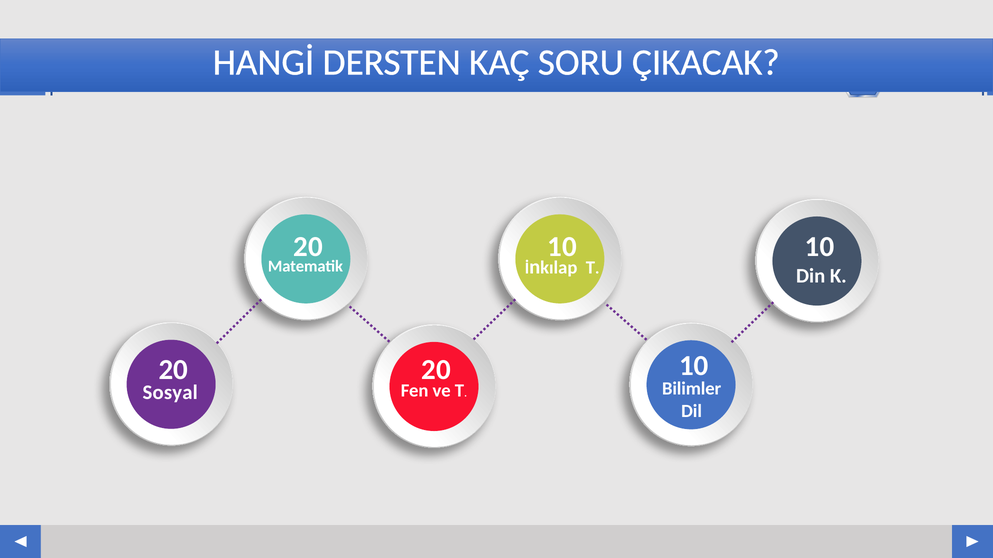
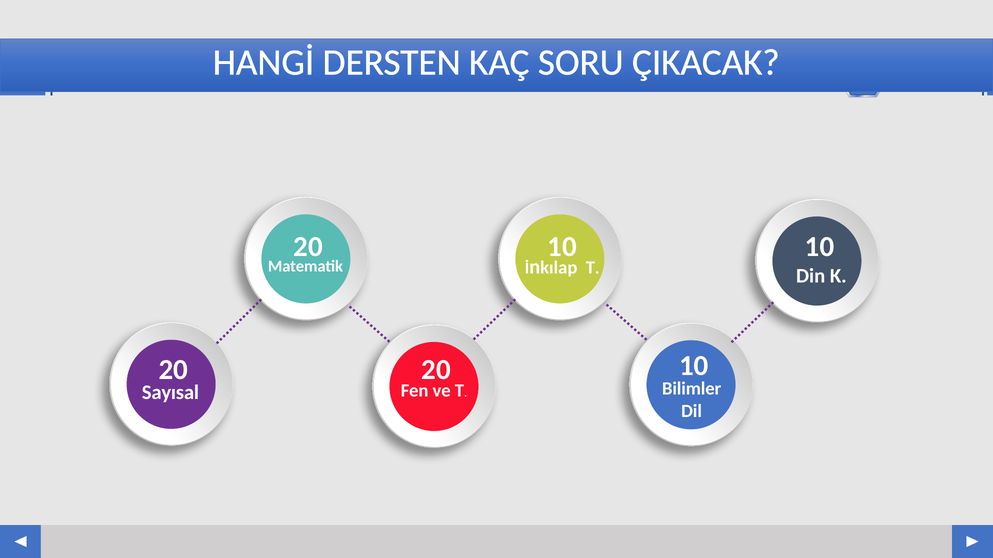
Sosyal: Sosyal -> Sayısal
